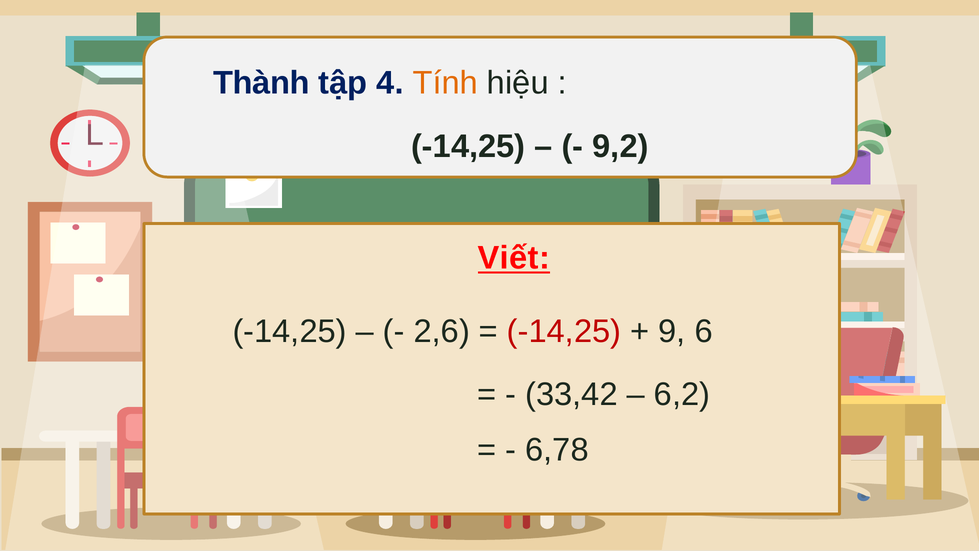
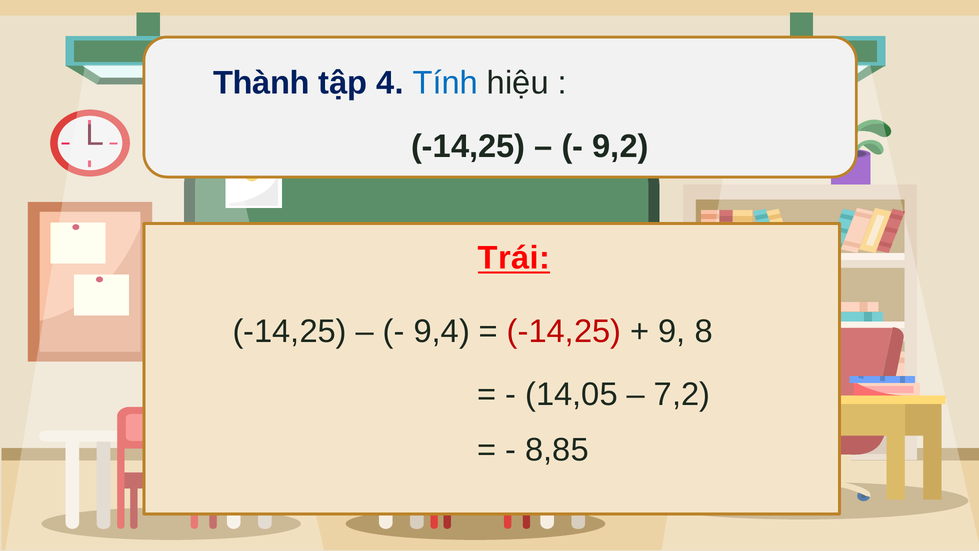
Tính colour: orange -> blue
Viết: Viết -> Trái
2,6: 2,6 -> 9,4
6: 6 -> 8
33,42: 33,42 -> 14,05
6,2: 6,2 -> 7,2
6,78: 6,78 -> 8,85
